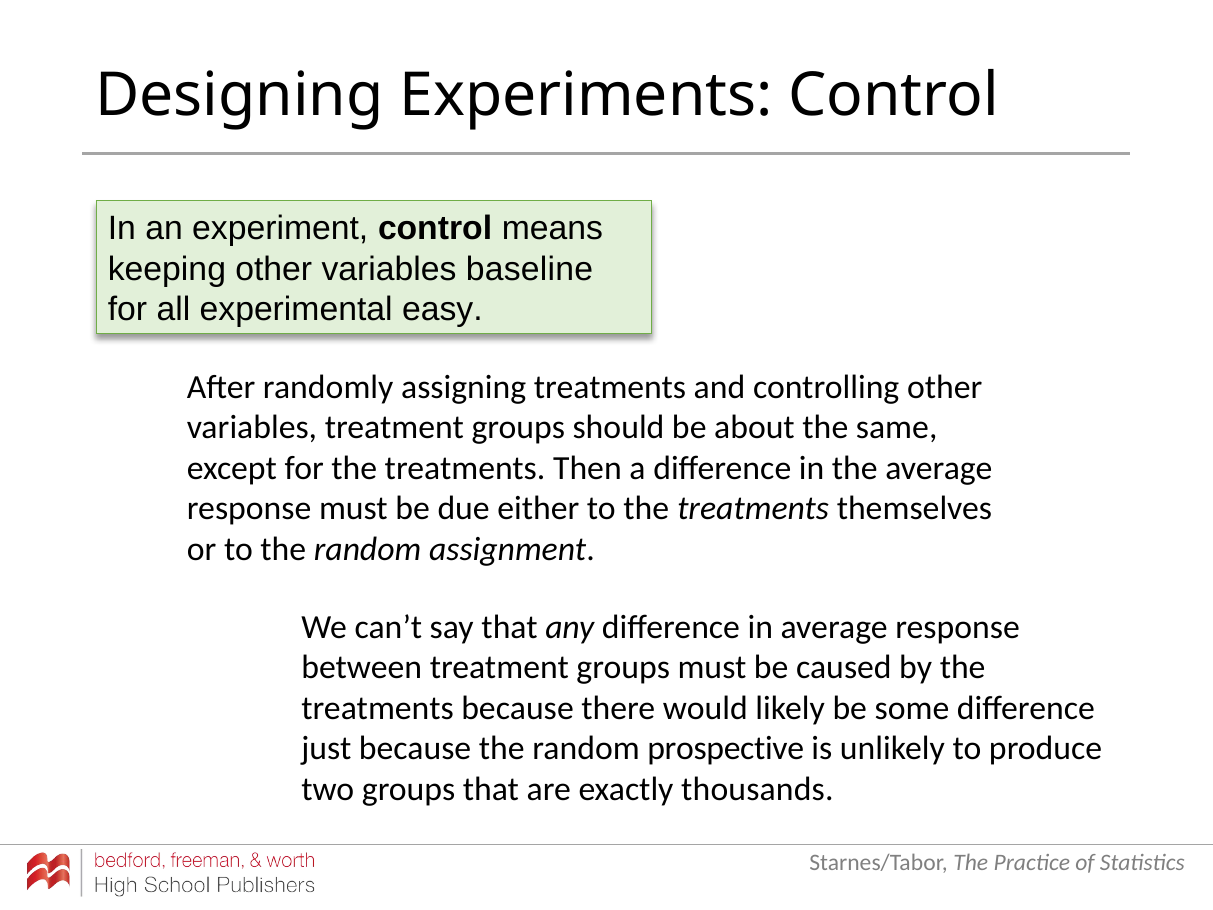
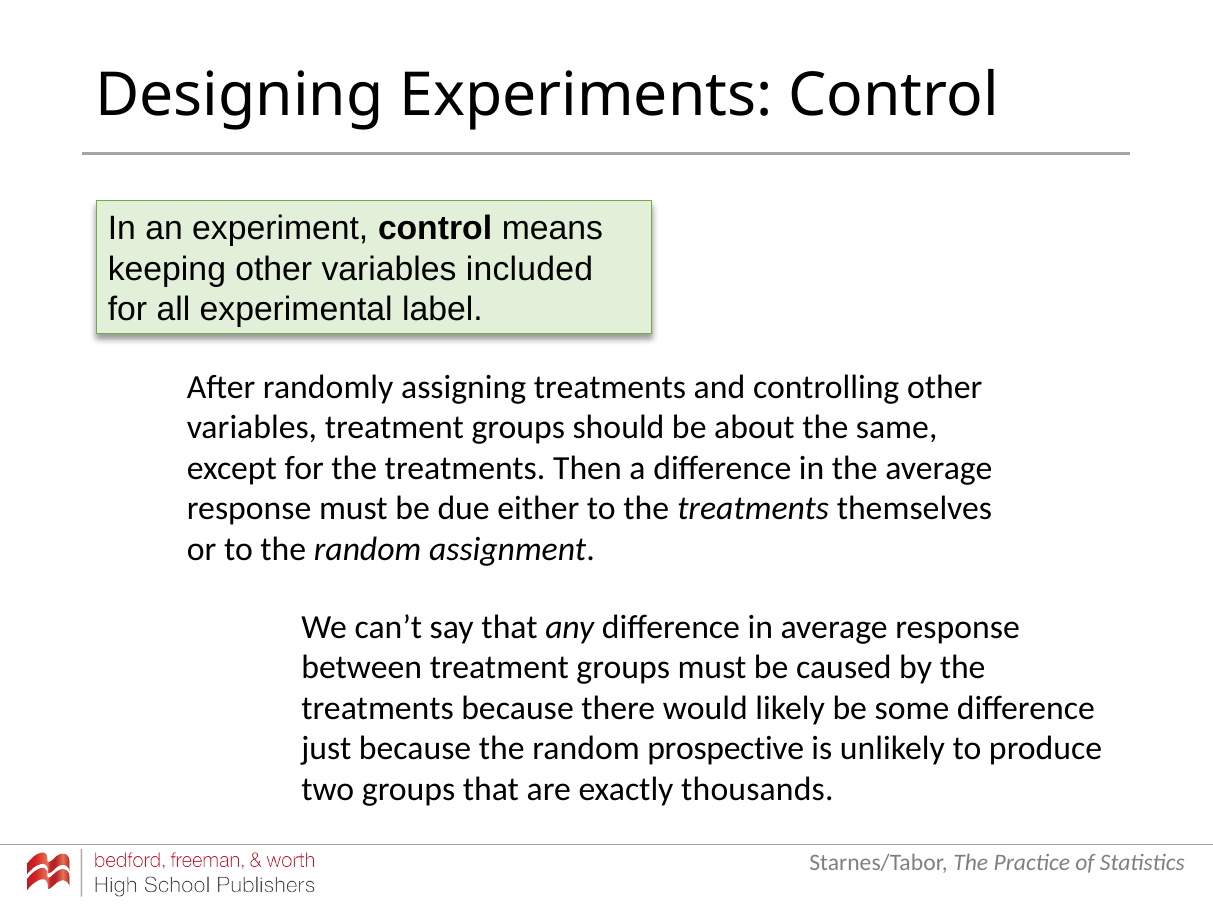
baseline: baseline -> included
easy: easy -> label
